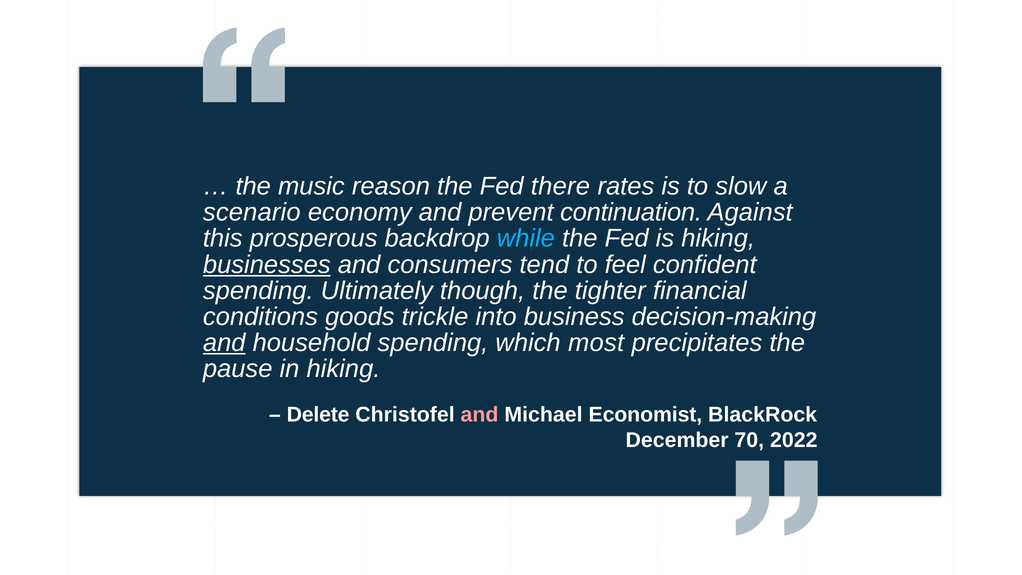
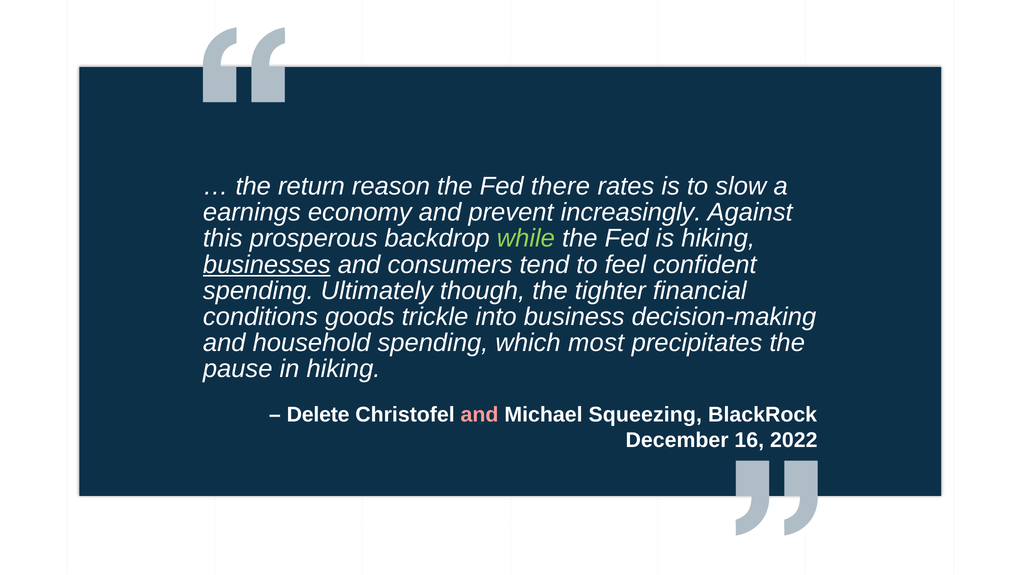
music: music -> return
scenario: scenario -> earnings
continuation: continuation -> increasingly
while colour: light blue -> light green
and at (224, 343) underline: present -> none
Economist: Economist -> Squeezing
70: 70 -> 16
